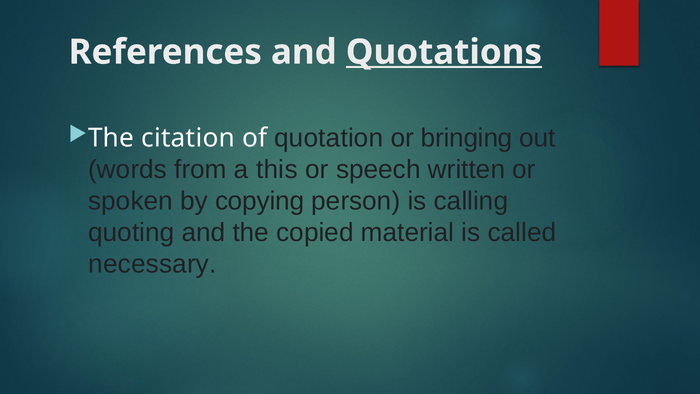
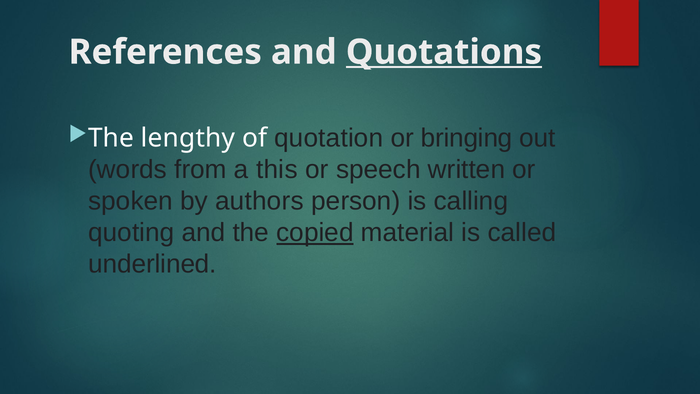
citation: citation -> lengthy
copying: copying -> authors
copied underline: none -> present
necessary: necessary -> underlined
